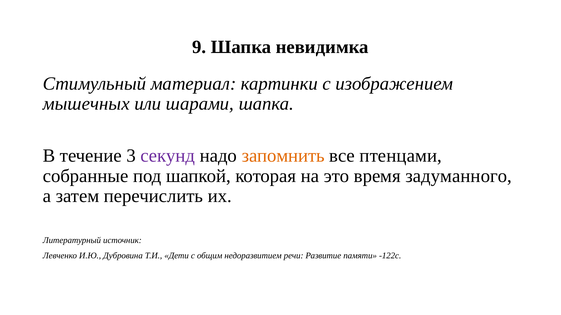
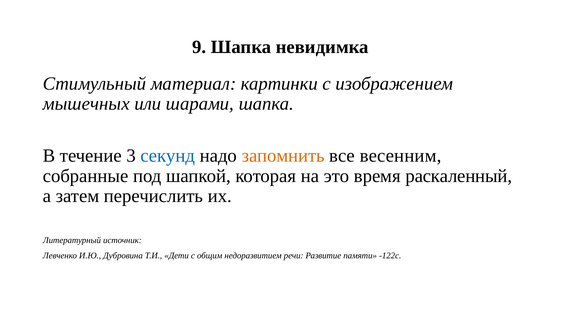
секунд colour: purple -> blue
птенцами: птенцами -> весенним
задуманного: задуманного -> раскаленный
